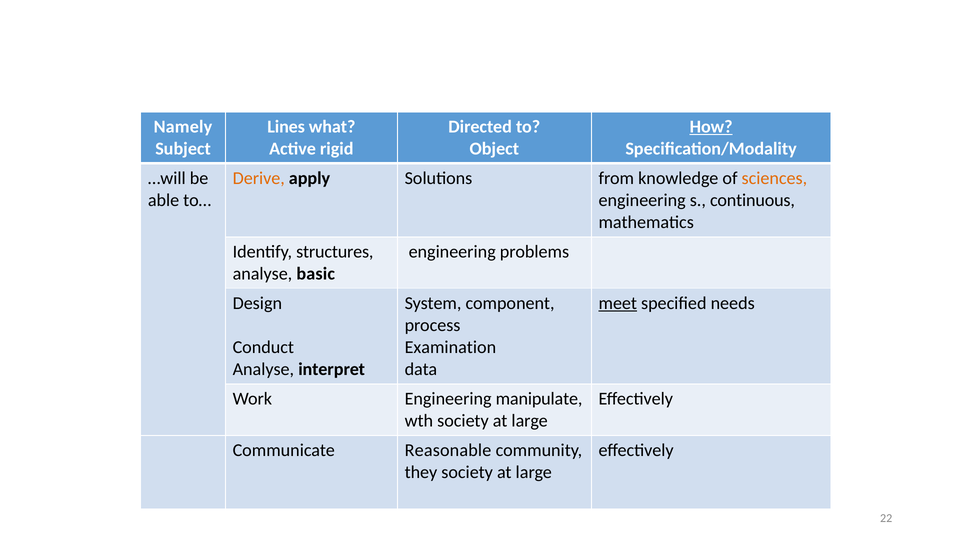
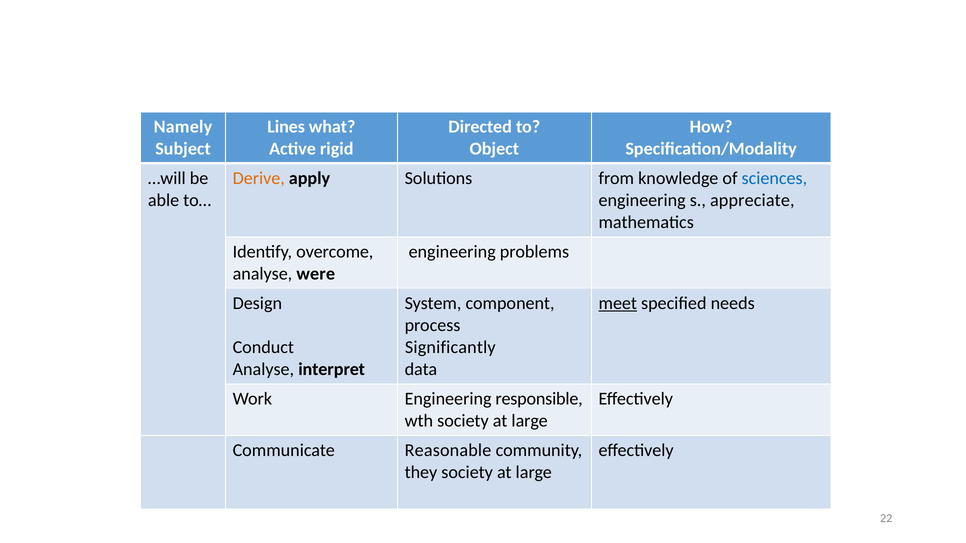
How underline: present -> none
sciences colour: orange -> blue
continuous: continuous -> appreciate
structures: structures -> overcome
basic: basic -> were
Examination: Examination -> Significantly
manipulate: manipulate -> responsible
